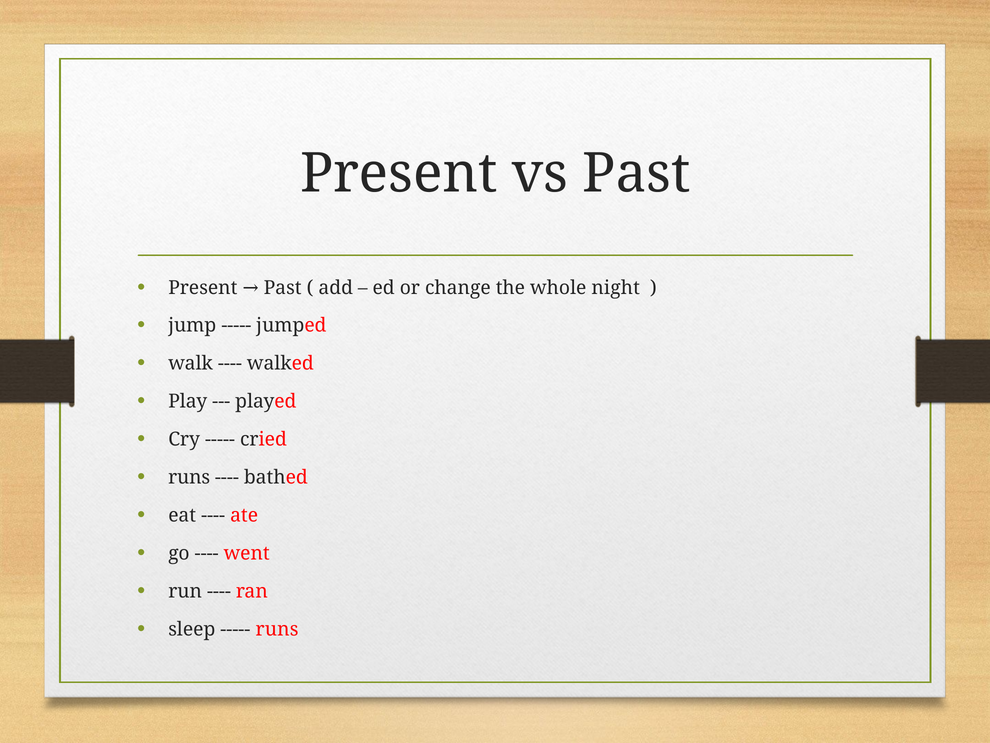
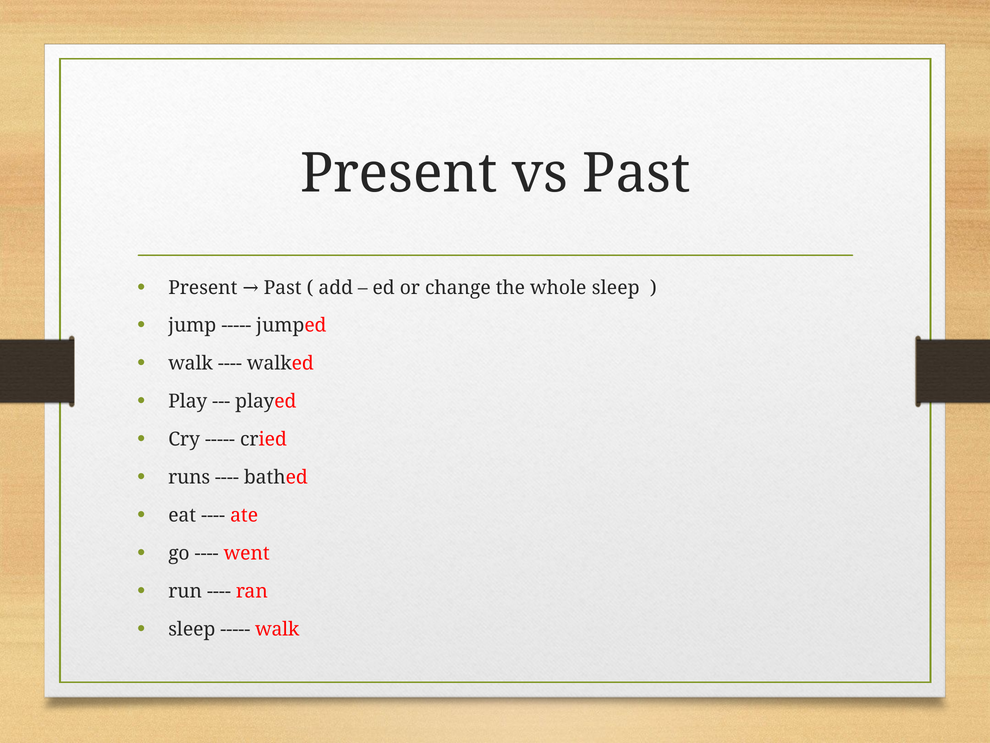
whole night: night -> sleep
runs at (277, 629): runs -> walk
